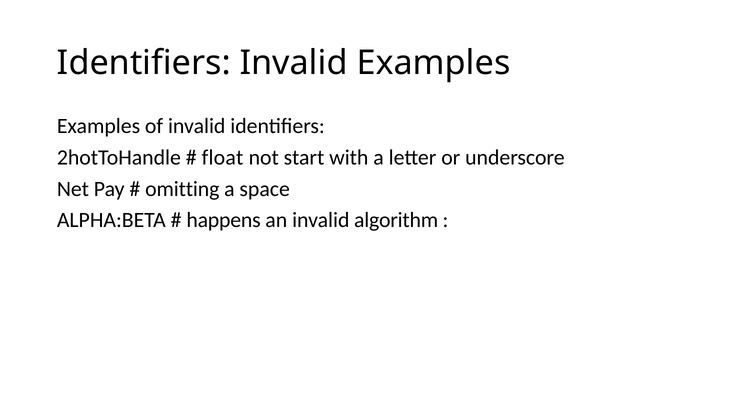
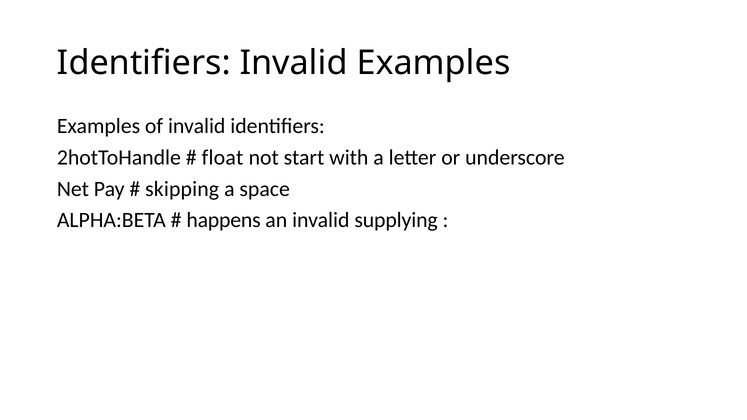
omitting: omitting -> skipping
algorithm: algorithm -> supplying
